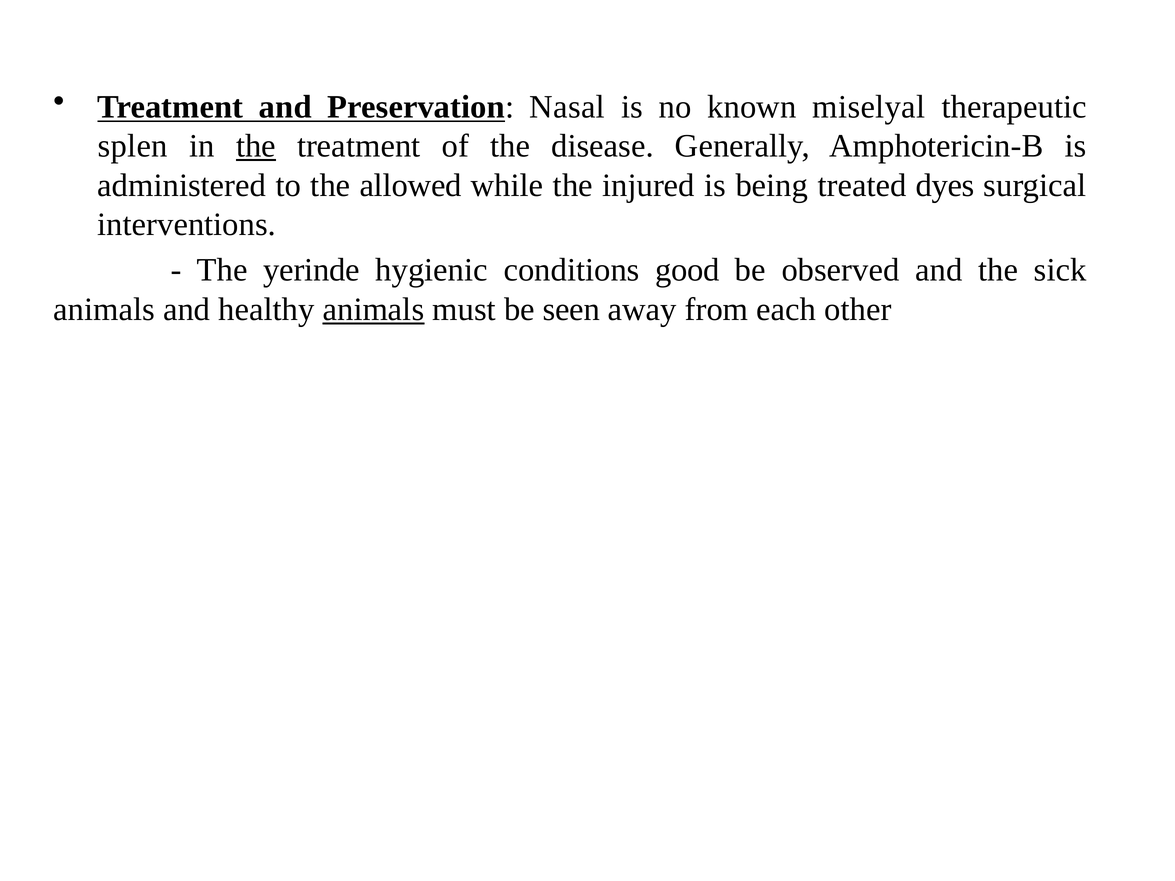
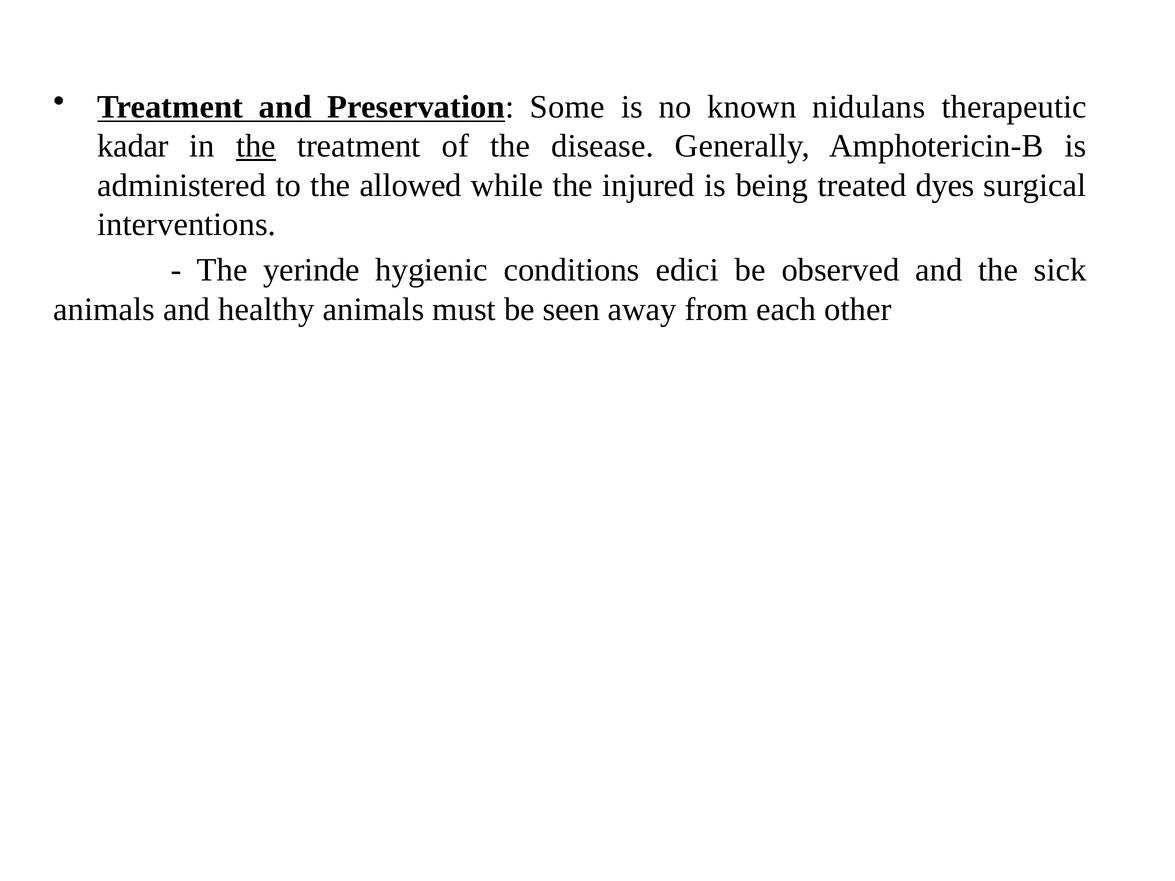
Nasal: Nasal -> Some
miselyal: miselyal -> nidulans
splen: splen -> kadar
good: good -> edici
animals at (373, 309) underline: present -> none
